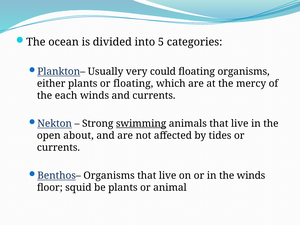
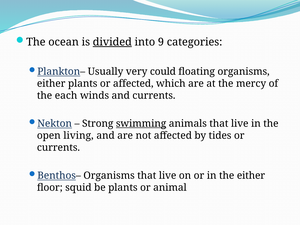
divided underline: none -> present
5: 5 -> 9
or floating: floating -> affected
about: about -> living
the winds: winds -> either
